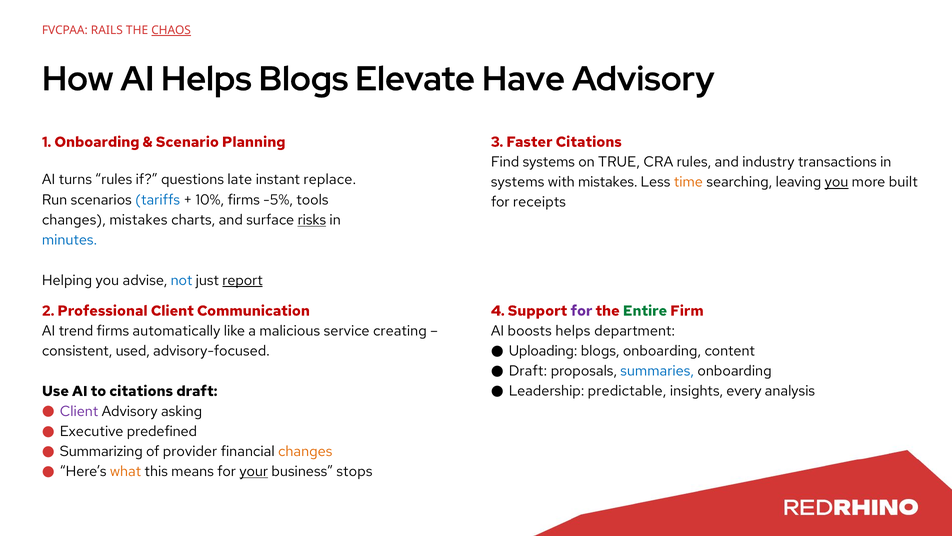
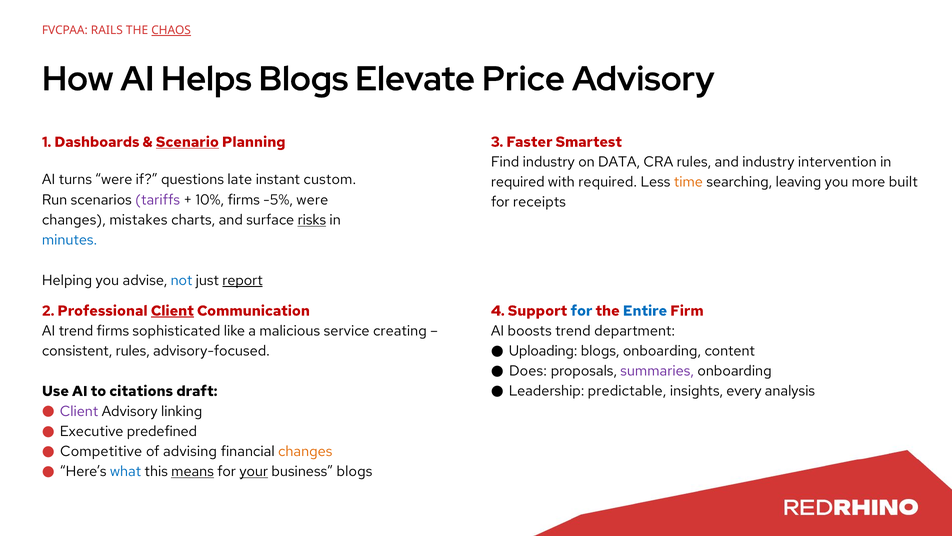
Have: Have -> Price
Faster Citations: Citations -> Smartest
1 Onboarding: Onboarding -> Dashboards
Scenario underline: none -> present
Find systems: systems -> industry
TRUE: TRUE -> DATA
transactions: transactions -> intervention
turns rules: rules -> were
replace: replace -> custom
systems at (518, 182): systems -> required
with mistakes: mistakes -> required
you at (837, 182) underline: present -> none
tariffs colour: blue -> purple
-5% tools: tools -> were
for at (581, 311) colour: purple -> blue
Entire colour: green -> blue
Client at (172, 311) underline: none -> present
boosts helps: helps -> trend
automatically: automatically -> sophisticated
consistent used: used -> rules
Draft at (528, 371): Draft -> Does
summaries colour: blue -> purple
asking: asking -> linking
Summarizing: Summarizing -> Competitive
provider: provider -> advising
what colour: orange -> blue
means underline: none -> present
business stops: stops -> blogs
